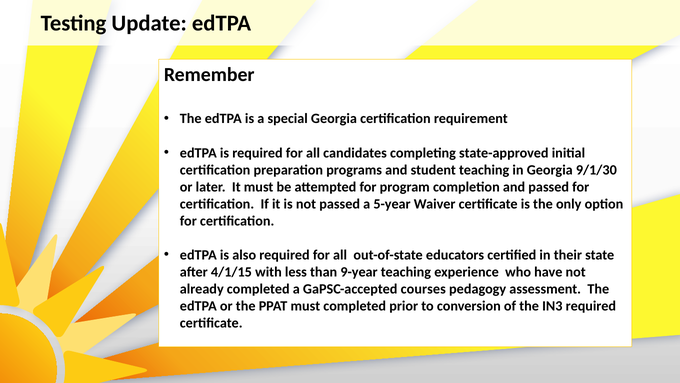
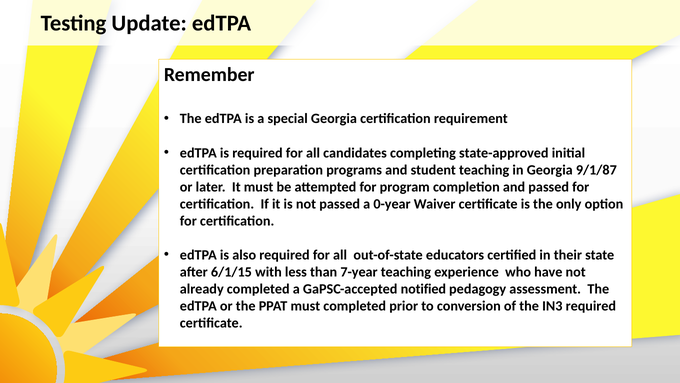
9/1/30: 9/1/30 -> 9/1/87
5-year: 5-year -> 0-year
4/1/15: 4/1/15 -> 6/1/15
9-year: 9-year -> 7-year
courses: courses -> notified
